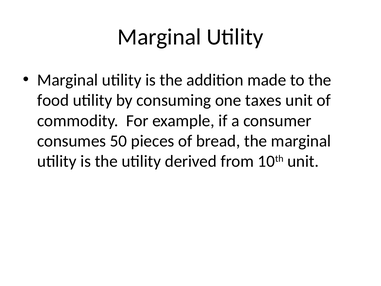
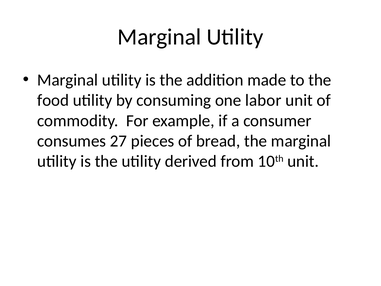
taxes: taxes -> labor
50: 50 -> 27
